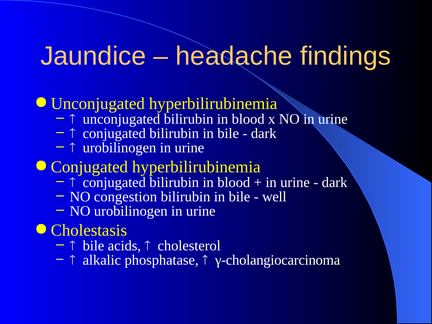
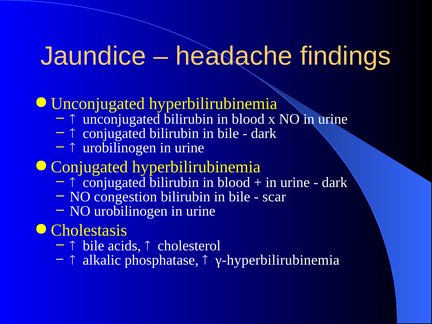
well: well -> scar
γ-cholangiocarcinoma: γ-cholangiocarcinoma -> γ-hyperbilirubinemia
